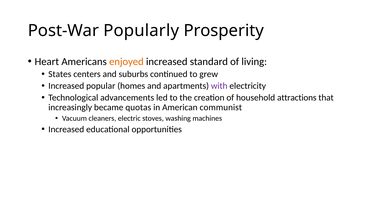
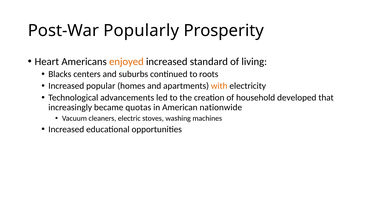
States: States -> Blacks
grew: grew -> roots
with colour: purple -> orange
attractions: attractions -> developed
communist: communist -> nationwide
